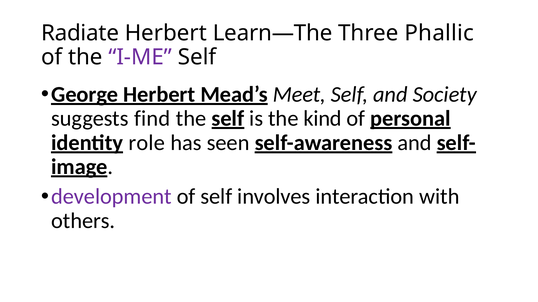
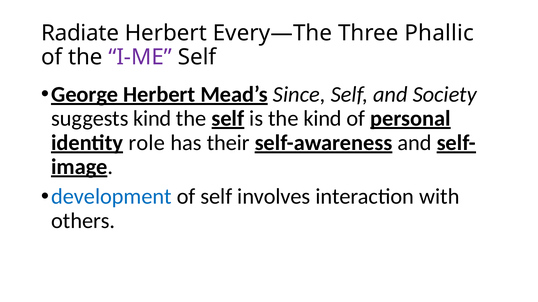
Learn—The: Learn—The -> Every—The
Meet: Meet -> Since
suggests find: find -> kind
seen: seen -> their
development colour: purple -> blue
